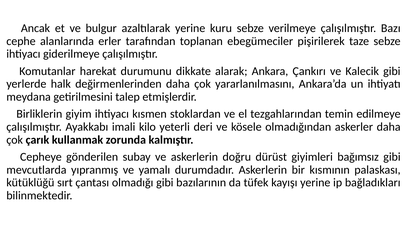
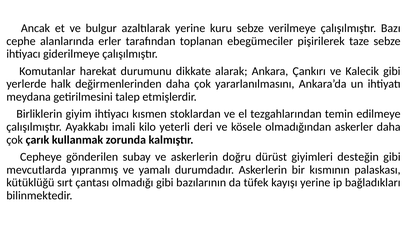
bağımsız: bağımsız -> desteğin
